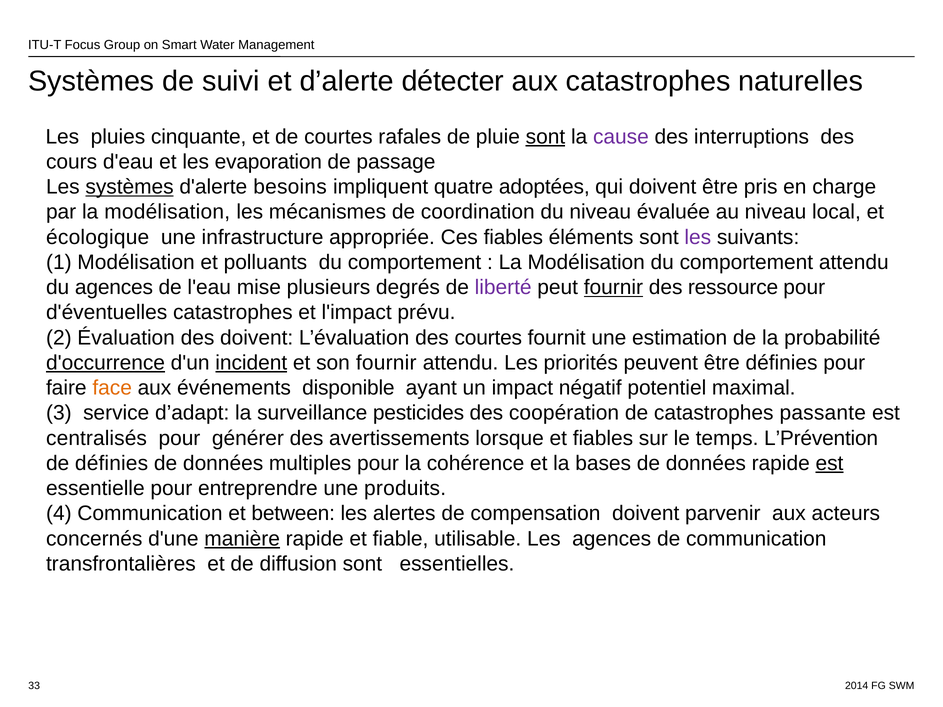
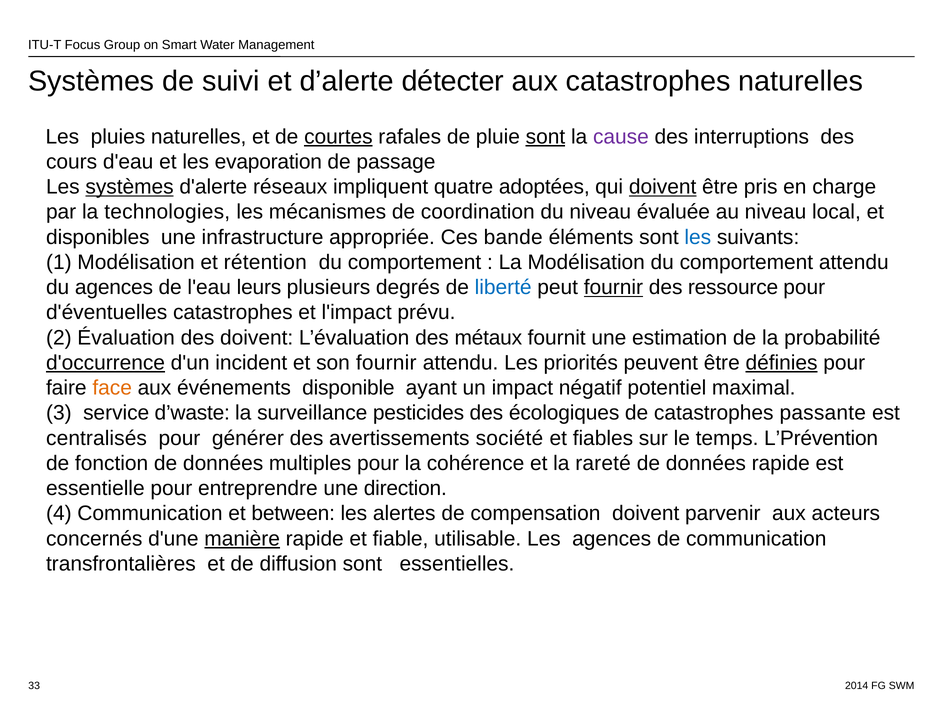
pluies cinquante: cinquante -> naturelles
courtes at (338, 137) underline: none -> present
besoins: besoins -> réseaux
doivent at (663, 187) underline: none -> present
par la modélisation: modélisation -> technologies
écologique: écologique -> disponibles
Ces fiables: fiables -> bande
les at (698, 237) colour: purple -> blue
polluants: polluants -> rétention
mise: mise -> leurs
liberté colour: purple -> blue
des courtes: courtes -> métaux
incident underline: present -> none
définies at (782, 363) underline: none -> present
d’adapt: d’adapt -> d’waste
coopération: coopération -> écologiques
lorsque: lorsque -> société
de définies: définies -> fonction
bases: bases -> rareté
est at (830, 463) underline: present -> none
produits: produits -> direction
